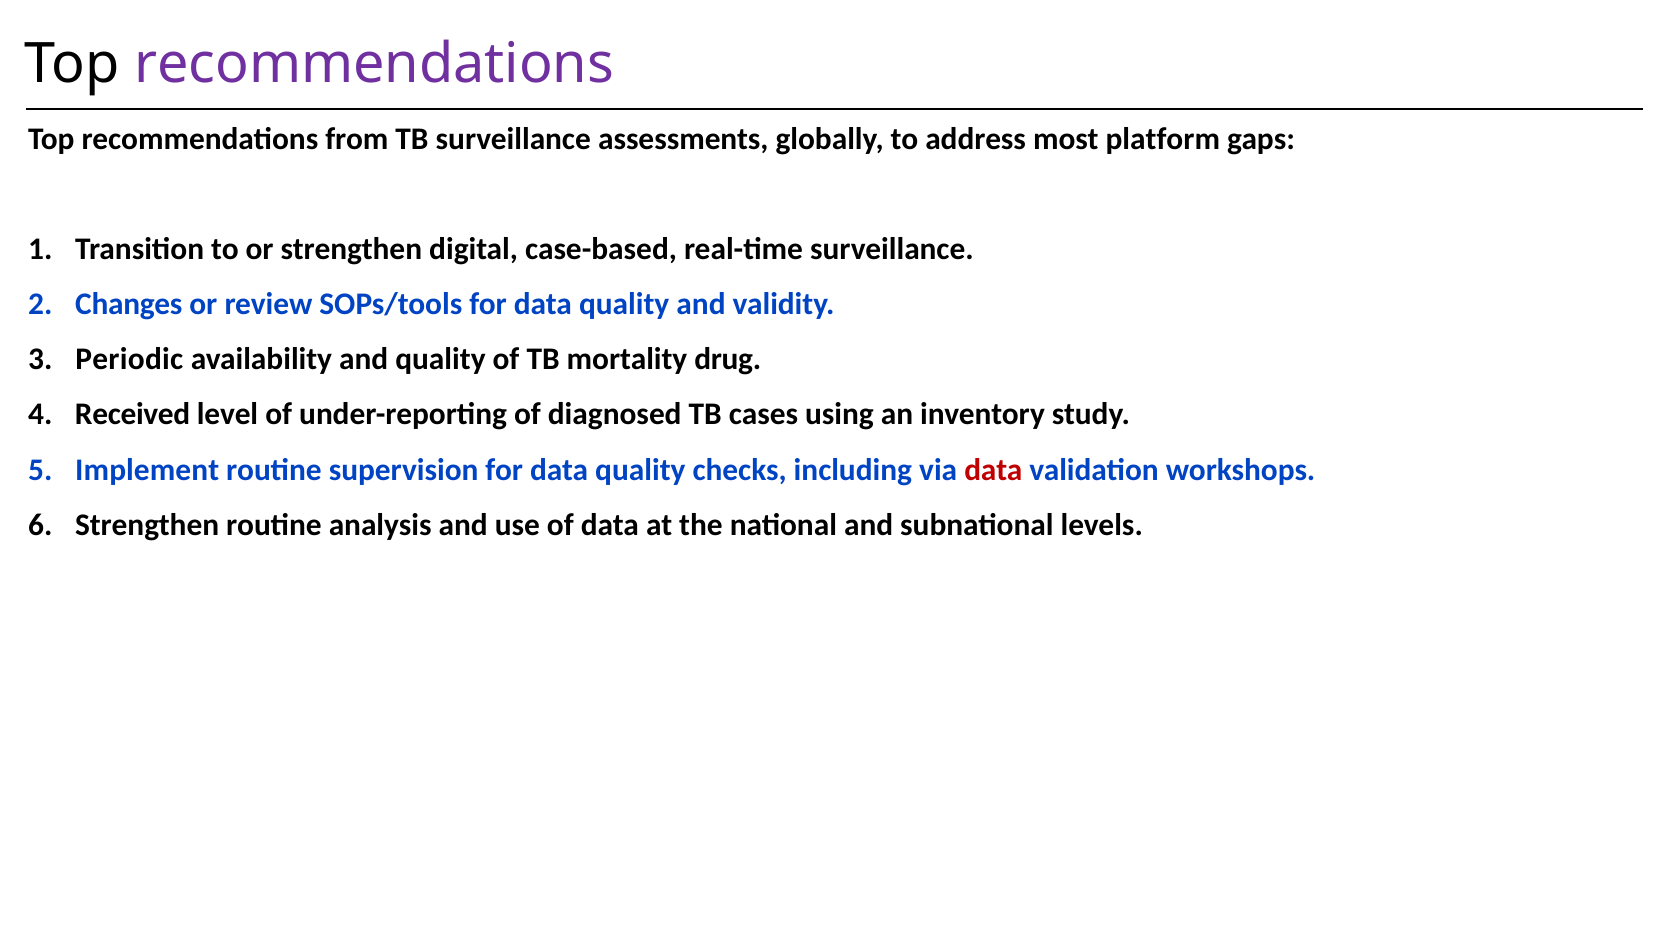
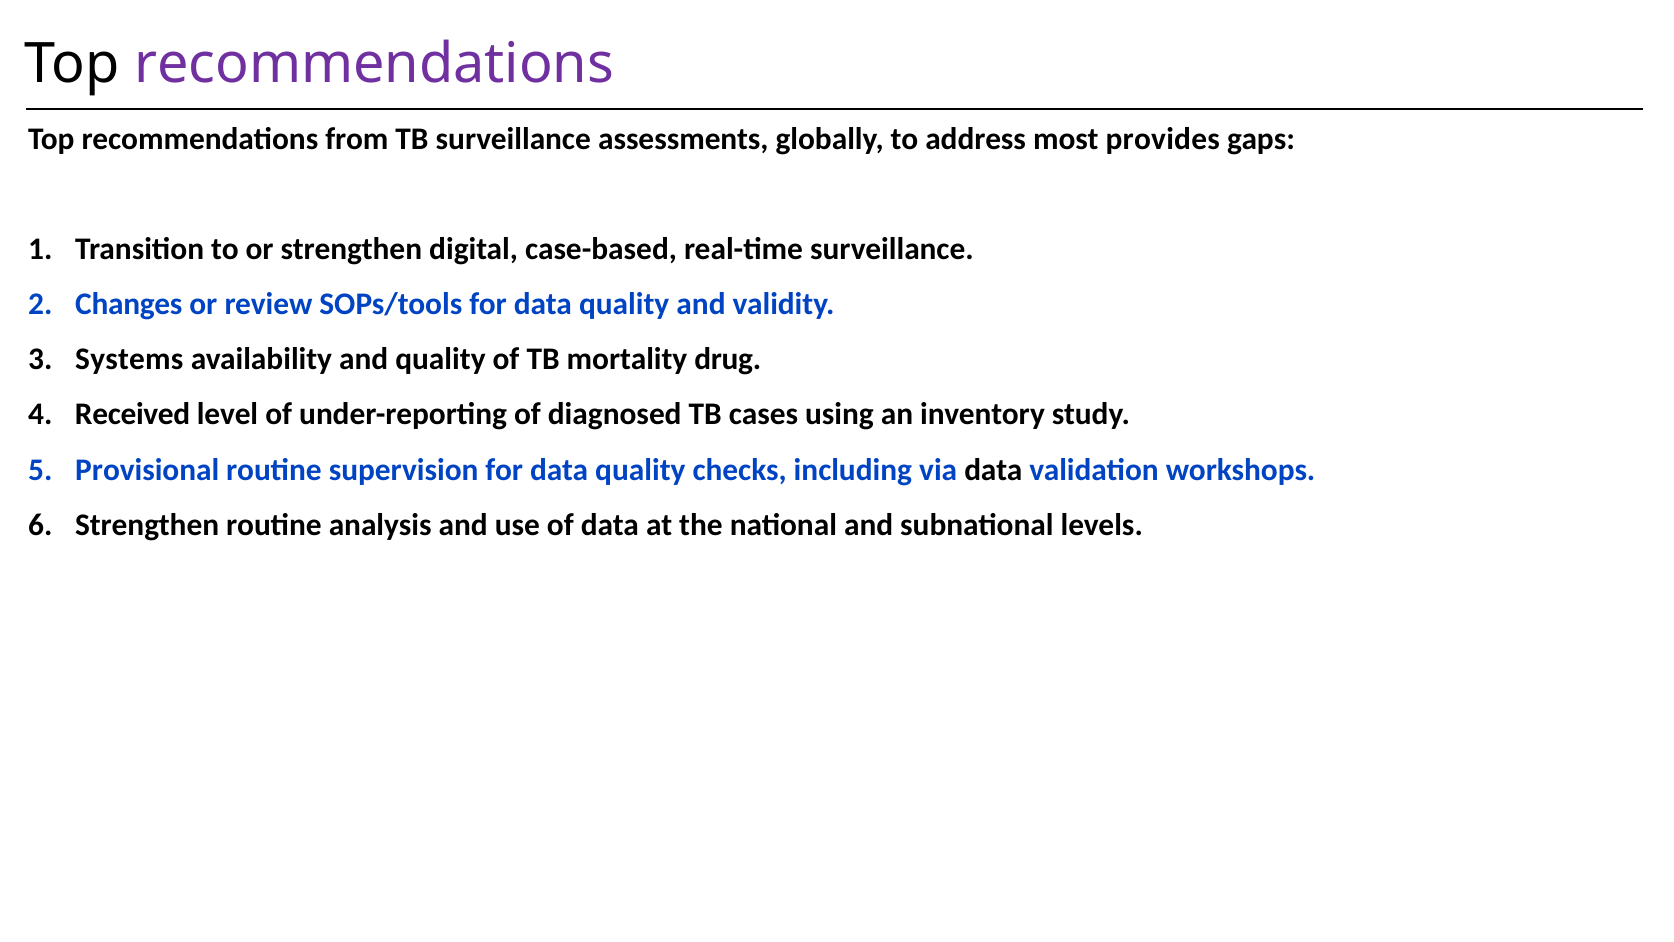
platform: platform -> provides
Periodic: Periodic -> Systems
Implement: Implement -> Provisional
data at (993, 470) colour: red -> black
